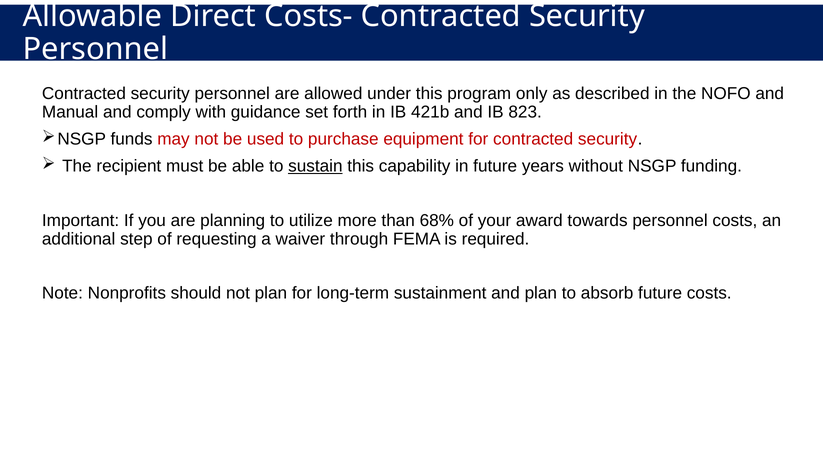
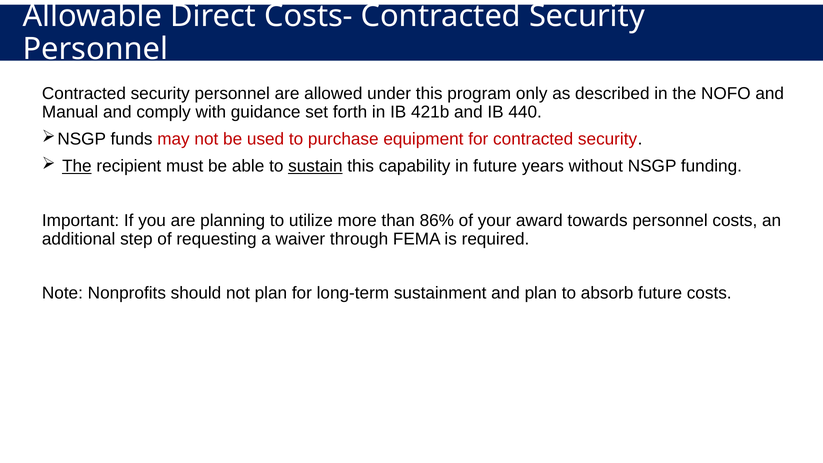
823: 823 -> 440
The at (77, 166) underline: none -> present
68%: 68% -> 86%
